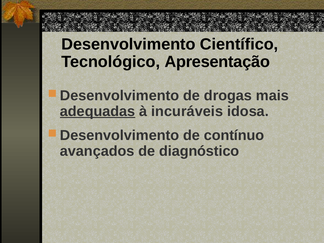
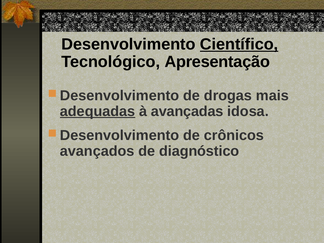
Científico underline: none -> present
incuráveis: incuráveis -> avançadas
contínuo: contínuo -> crônicos
